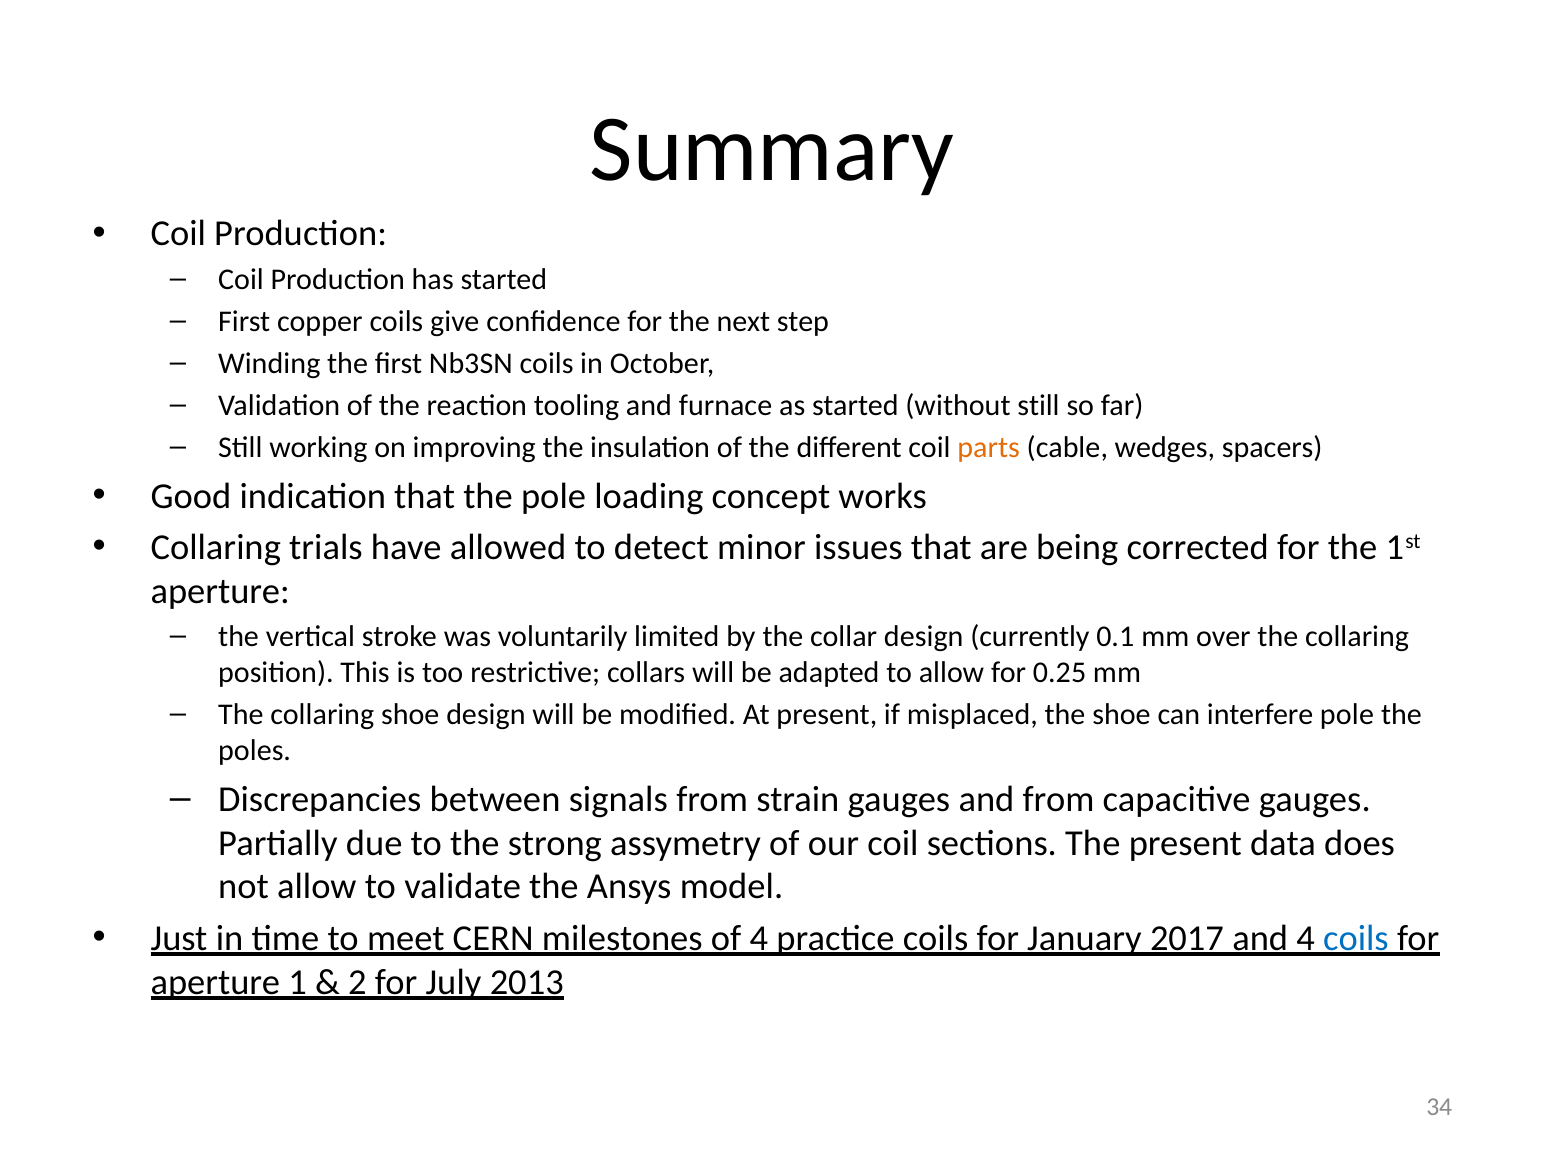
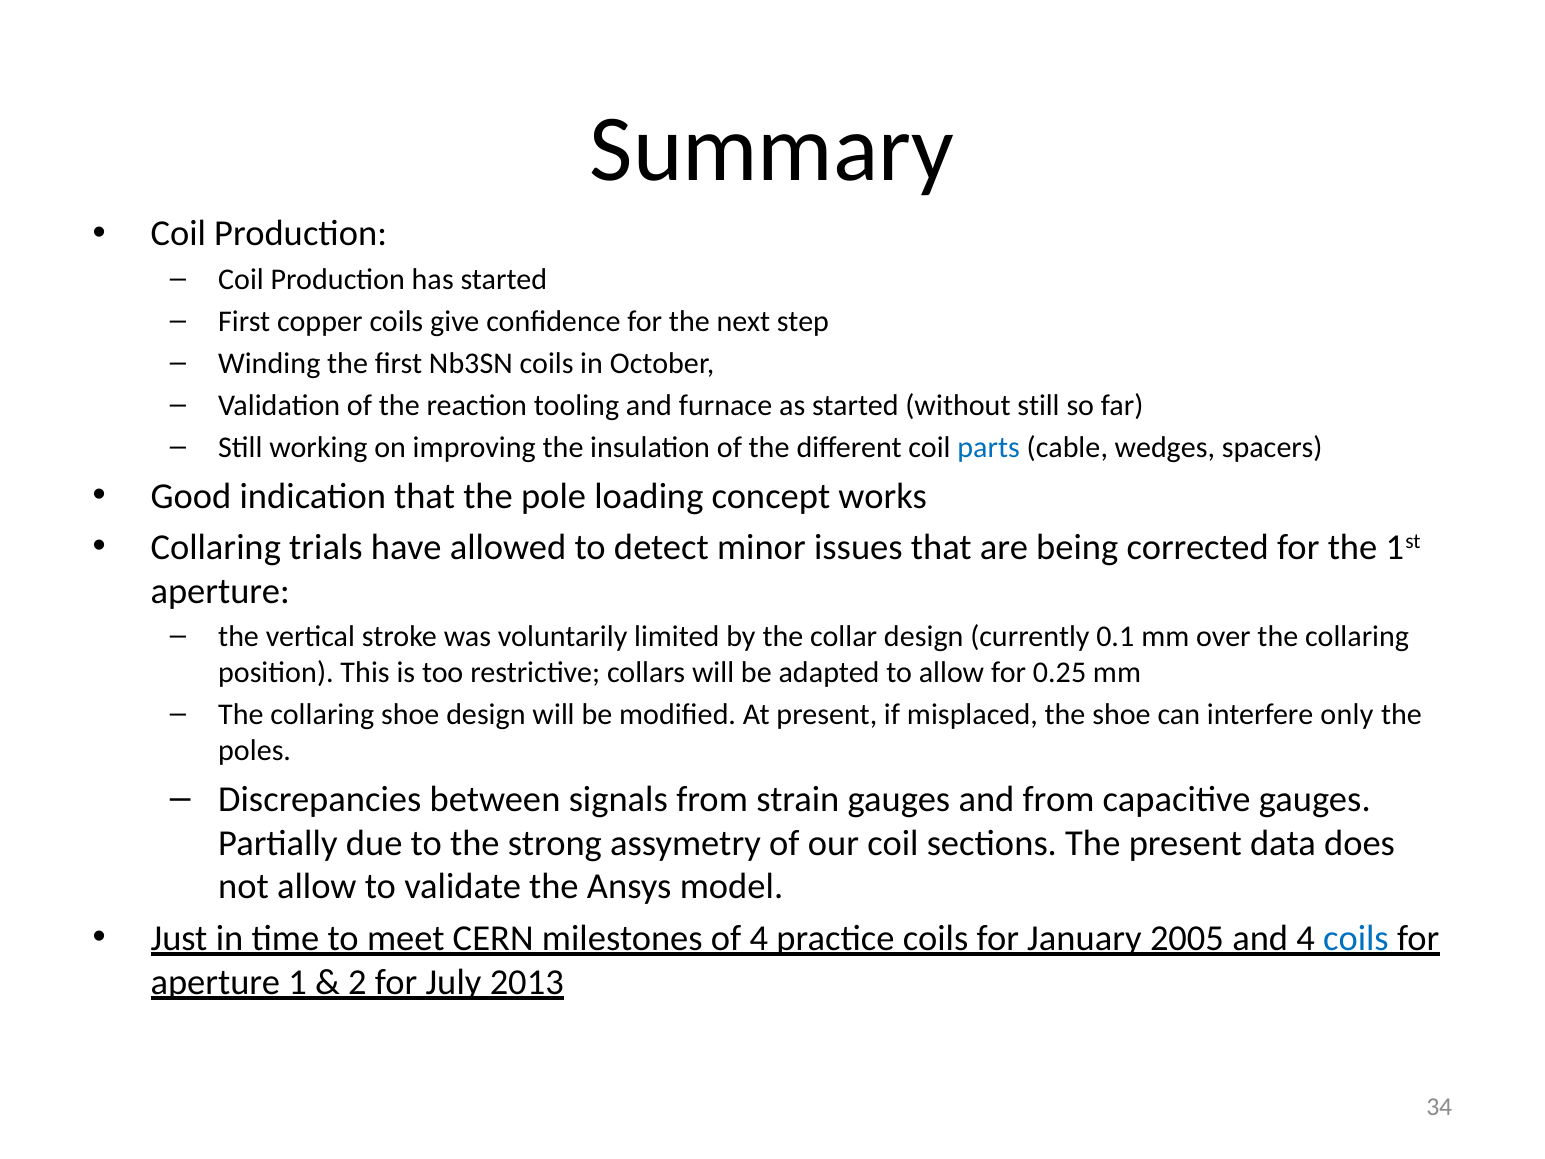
parts colour: orange -> blue
interfere pole: pole -> only
2017: 2017 -> 2005
